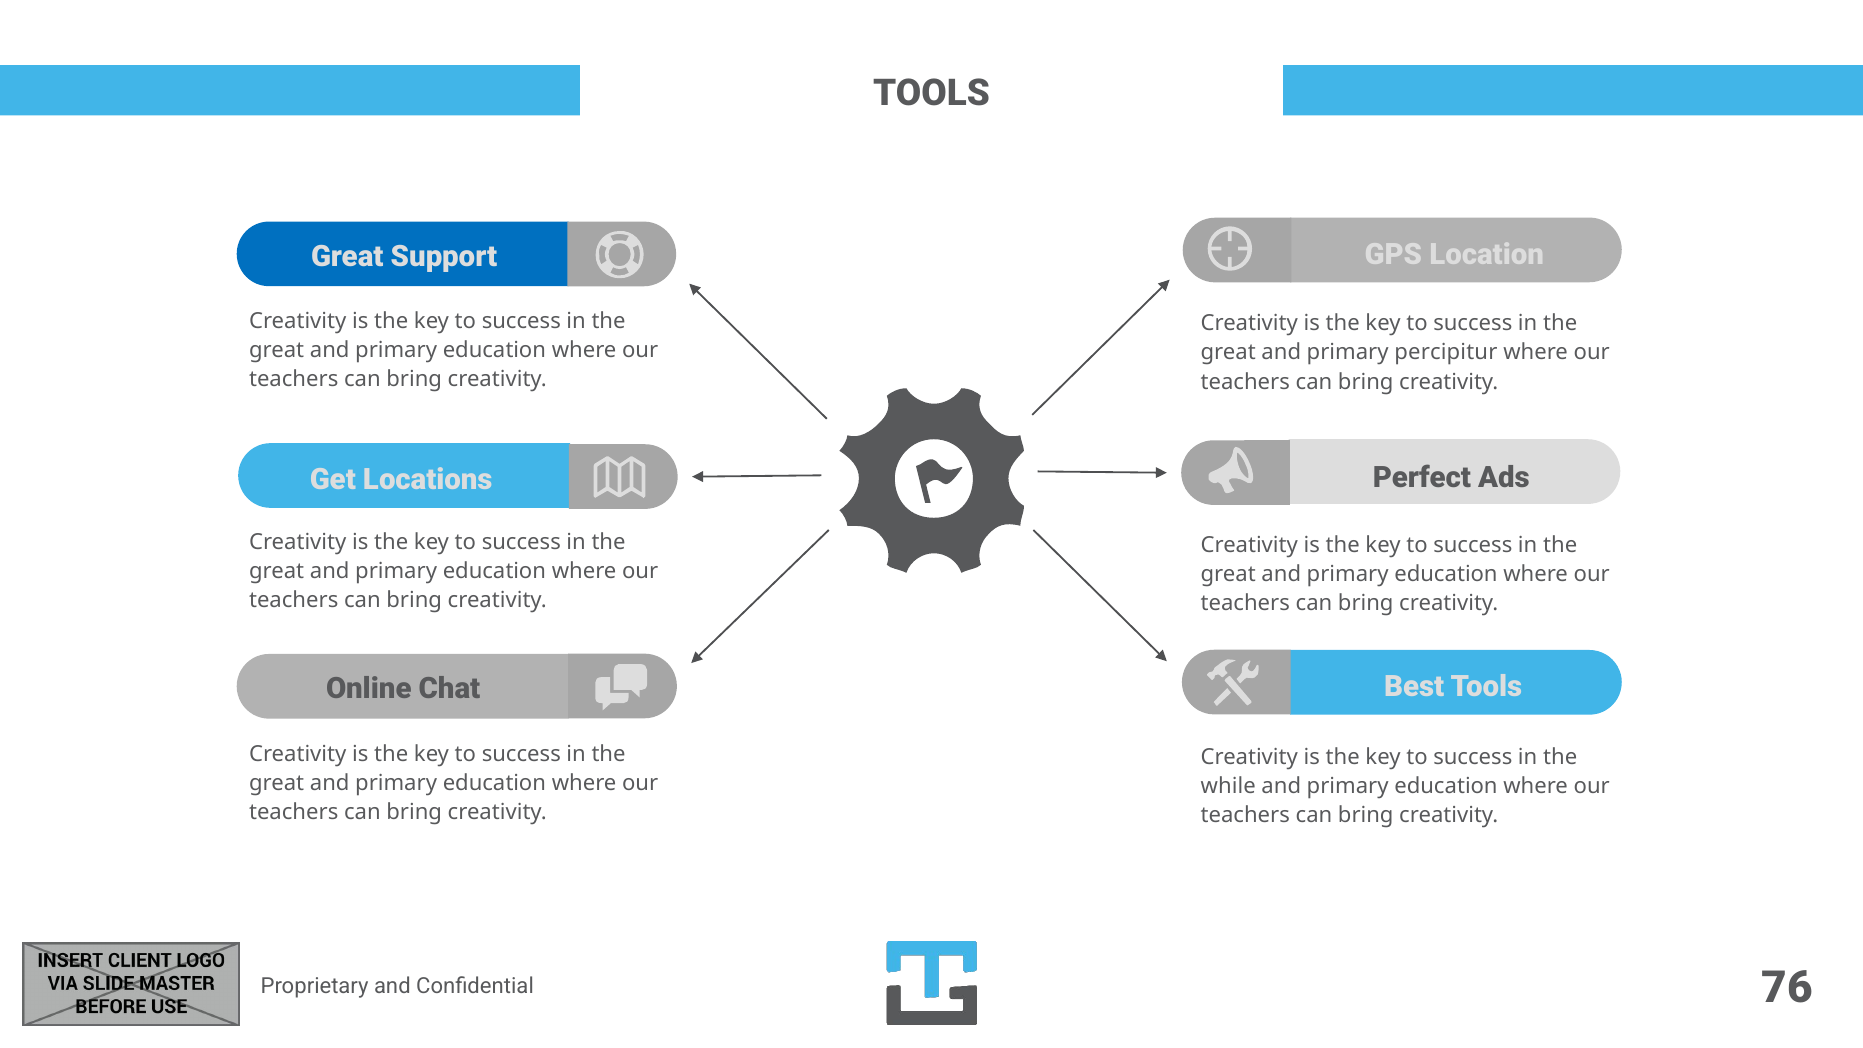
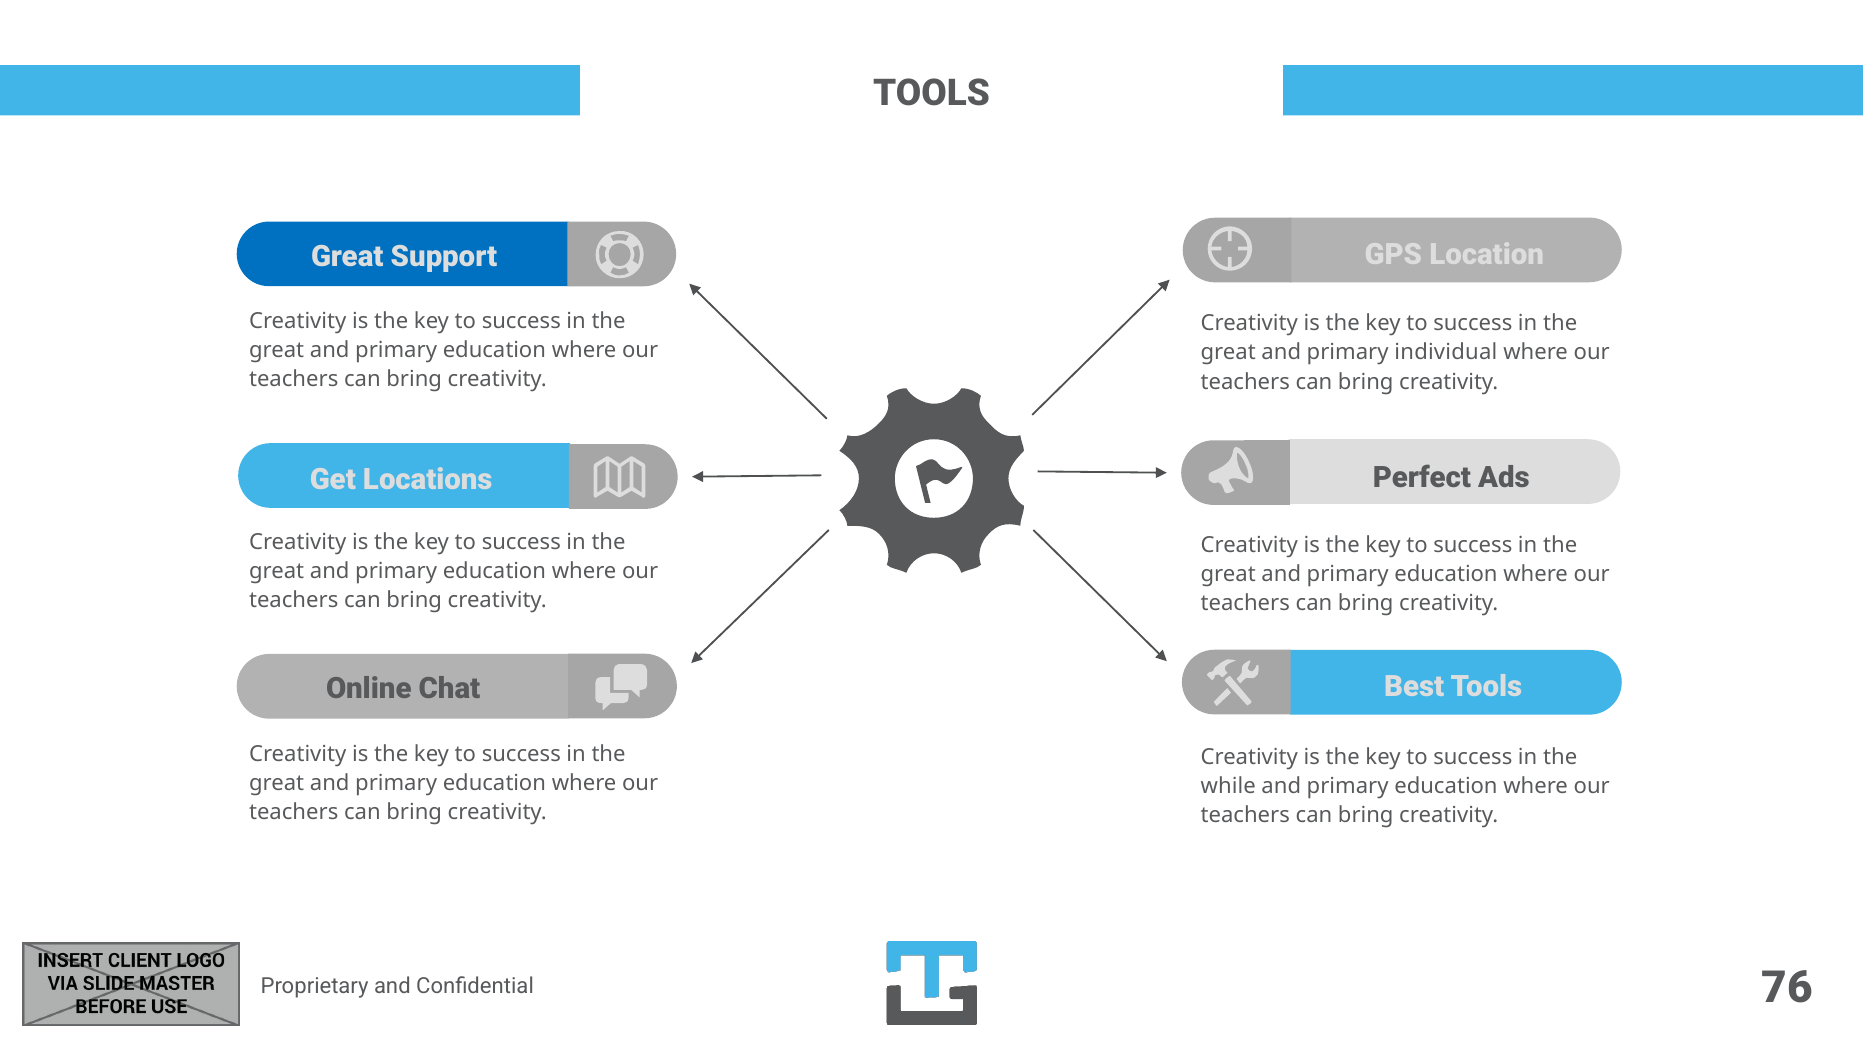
percipitur: percipitur -> individual
